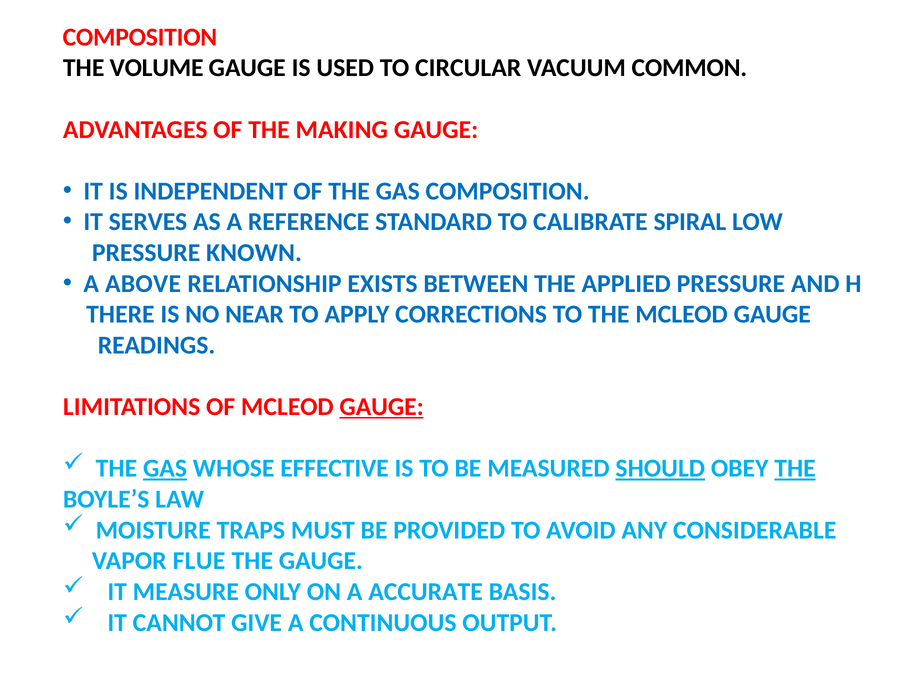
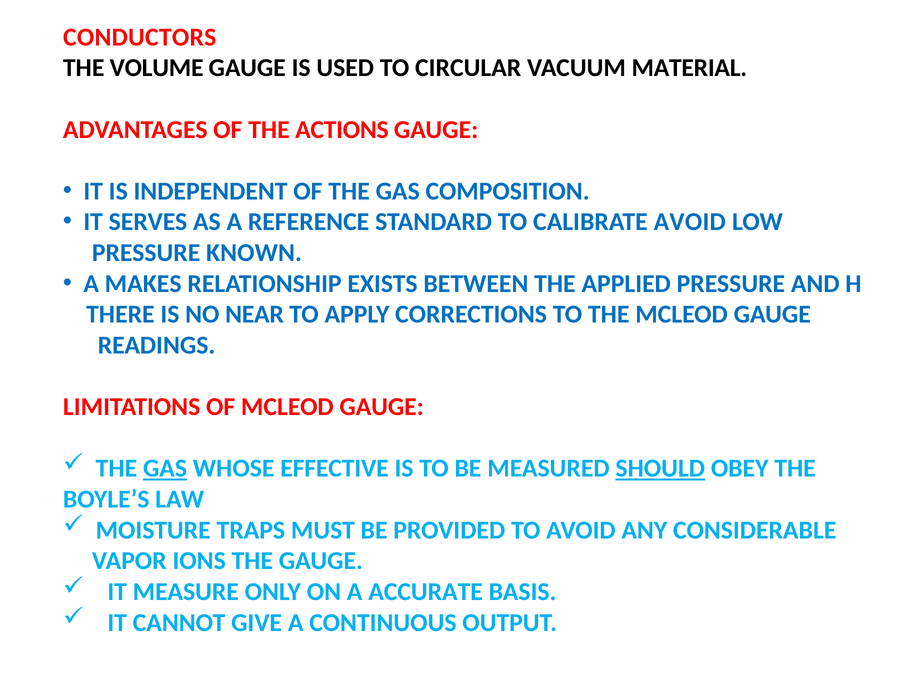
COMPOSITION at (140, 37): COMPOSITION -> CONDUCTORS
COMMON: COMMON -> MATERIAL
MAKING: MAKING -> ACTIONS
CALIBRATE SPIRAL: SPIRAL -> AVOID
ABOVE: ABOVE -> MAKES
GAUGE at (382, 407) underline: present -> none
THE at (795, 468) underline: present -> none
FLUE: FLUE -> IONS
